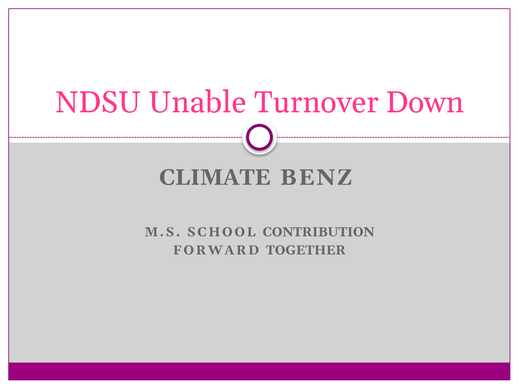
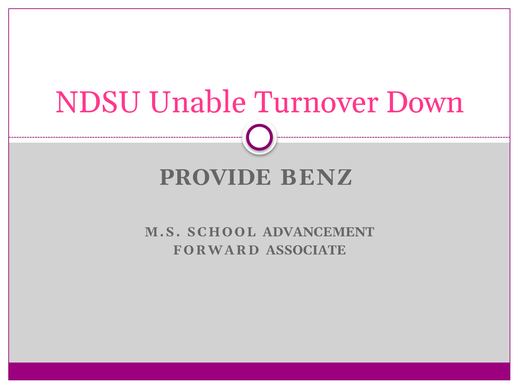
CLIMATE: CLIMATE -> PROVIDE
CONTRIBUTION: CONTRIBUTION -> ADVANCEMENT
TOGETHER: TOGETHER -> ASSOCIATE
